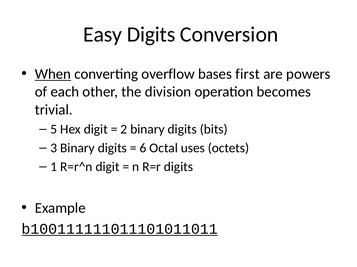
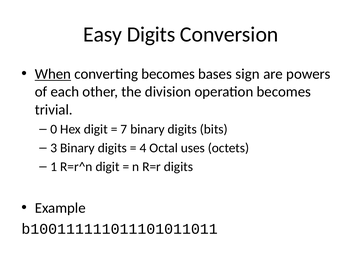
converting overflow: overflow -> becomes
first: first -> sign
5: 5 -> 0
2: 2 -> 7
6: 6 -> 4
b100111111011101011011 underline: present -> none
